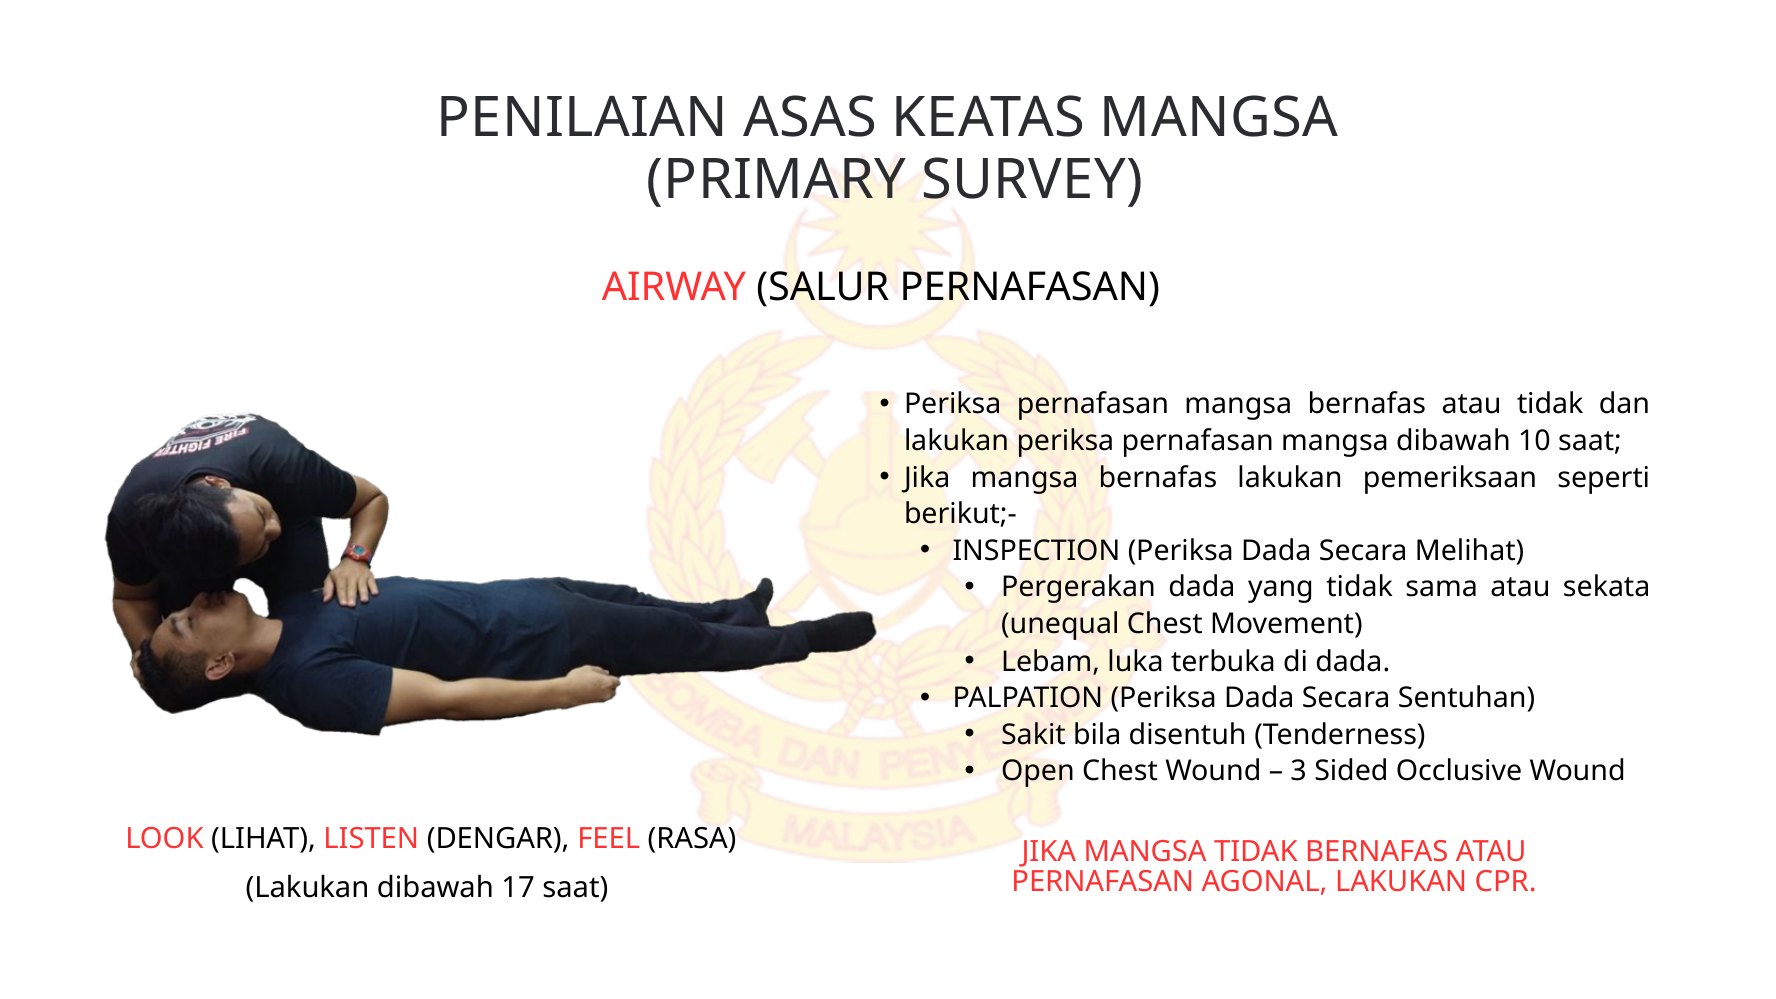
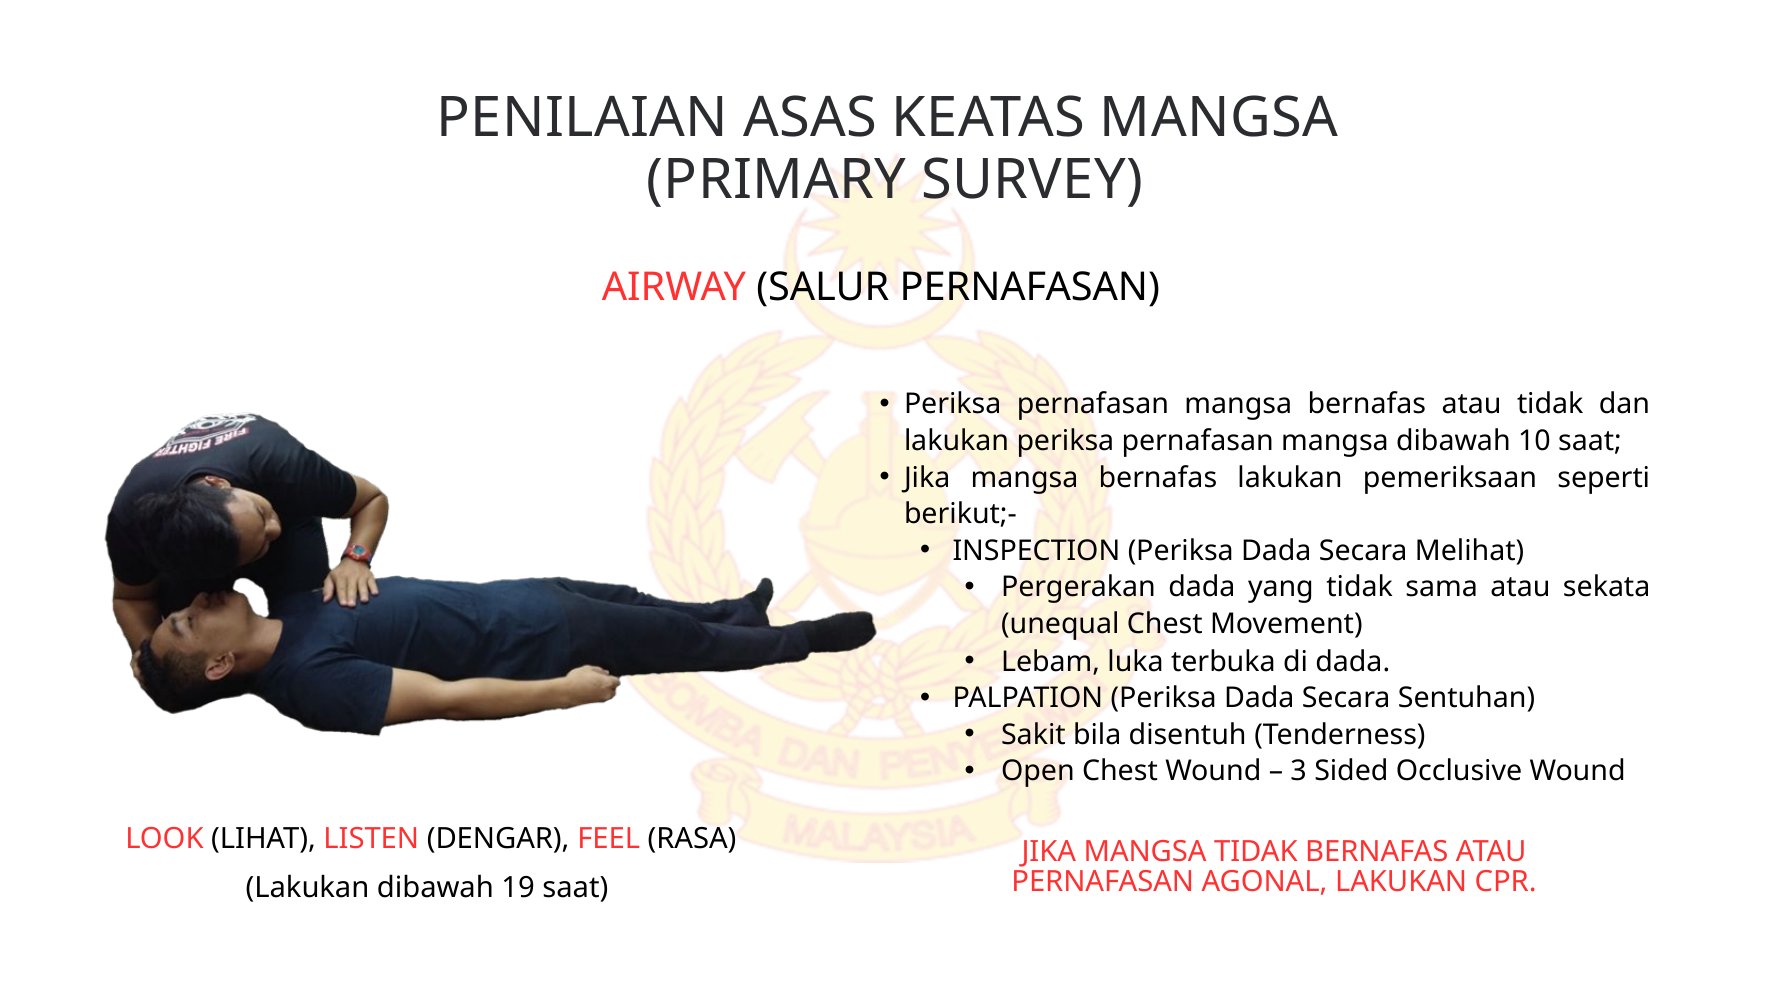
17: 17 -> 19
